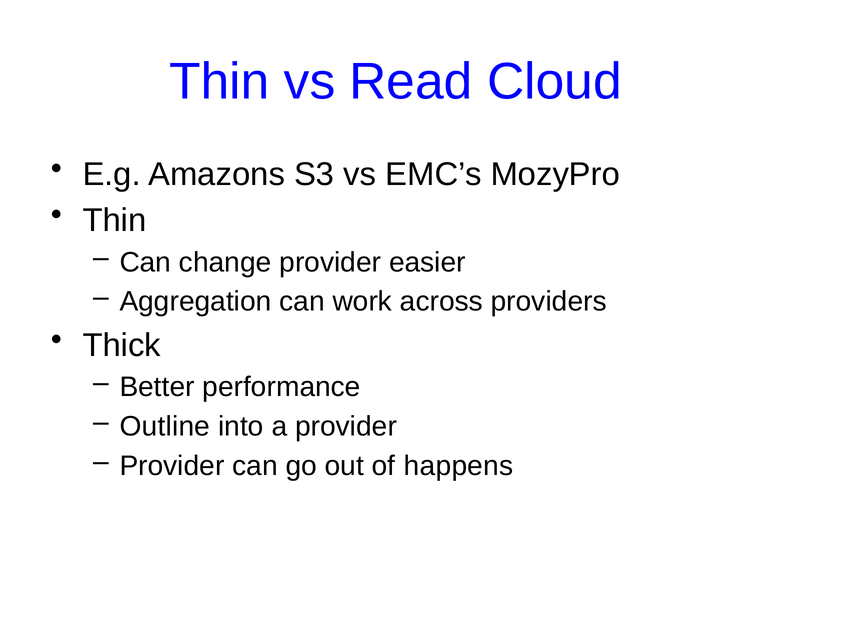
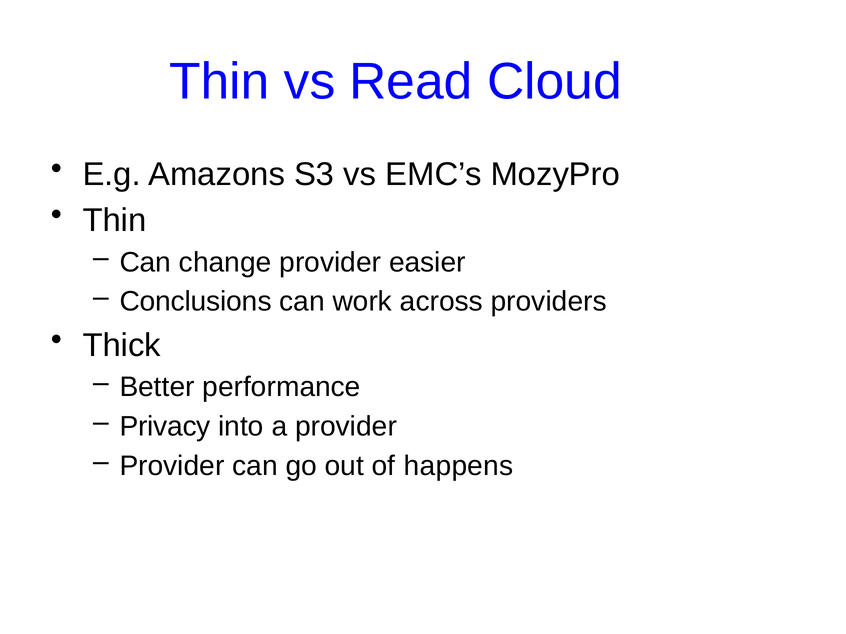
Aggregation: Aggregation -> Conclusions
Outline: Outline -> Privacy
